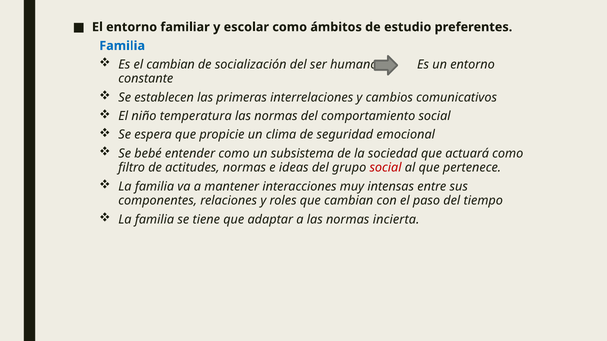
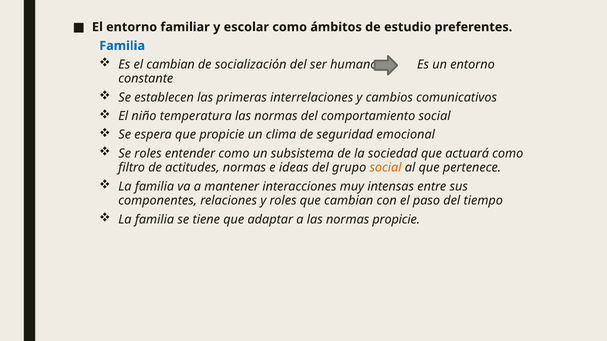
Se bebé: bebé -> roles
social at (386, 168) colour: red -> orange
normas incierta: incierta -> propicie
